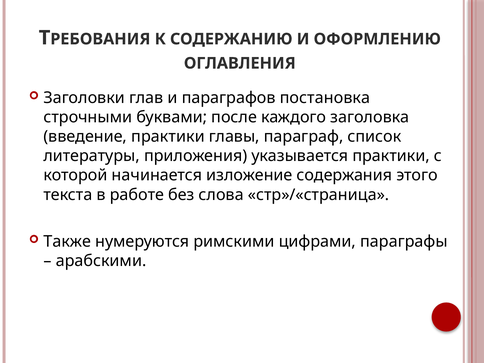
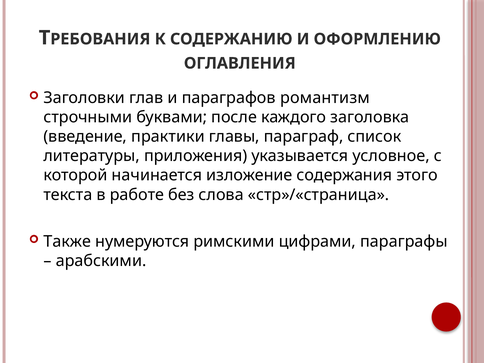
постановка: постановка -> романтизм
указывается практики: практики -> условное
